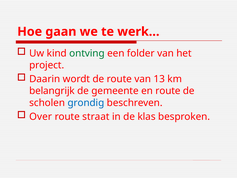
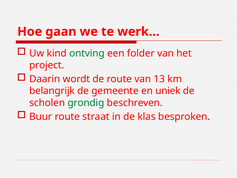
en route: route -> uniek
grondig colour: blue -> green
Over: Over -> Buur
